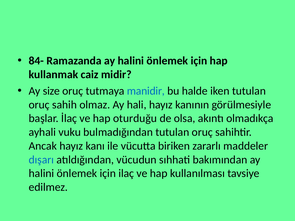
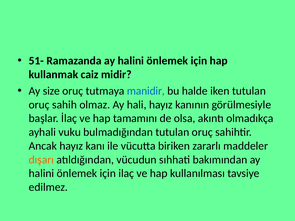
84-: 84- -> 51-
oturduğu: oturduğu -> tamamını
dışarı colour: blue -> orange
